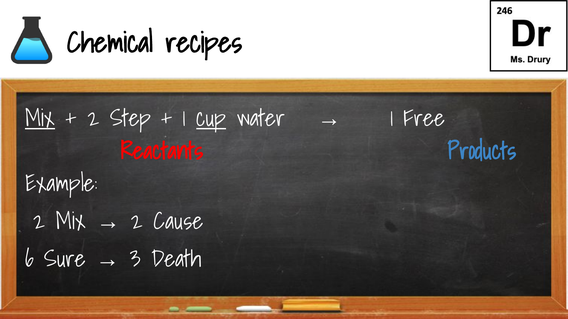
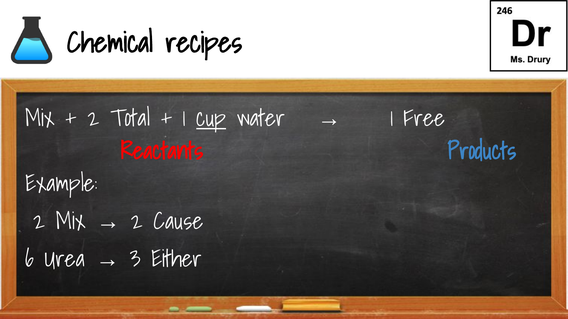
Mix at (40, 119) underline: present -> none
Step: Step -> Total
Sure: Sure -> Urea
Death: Death -> Either
